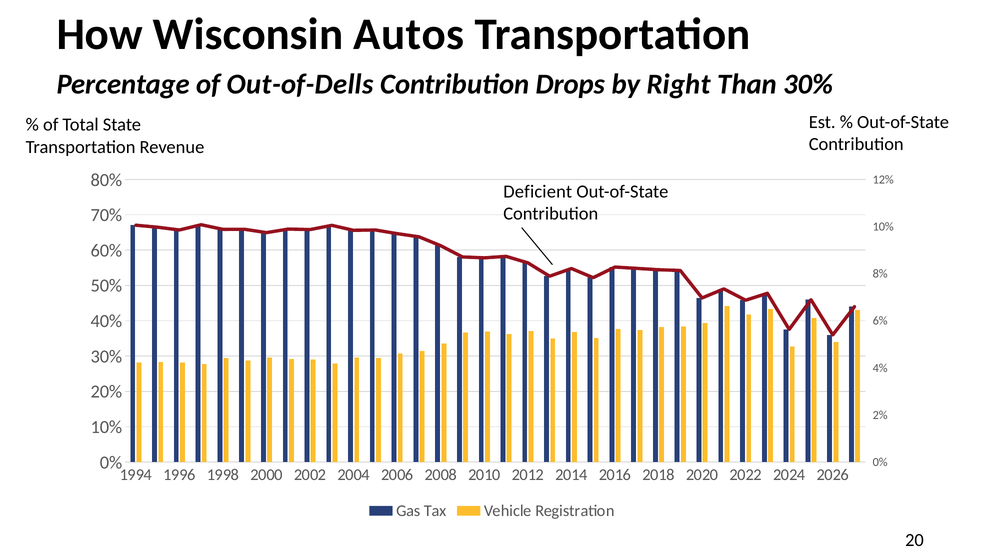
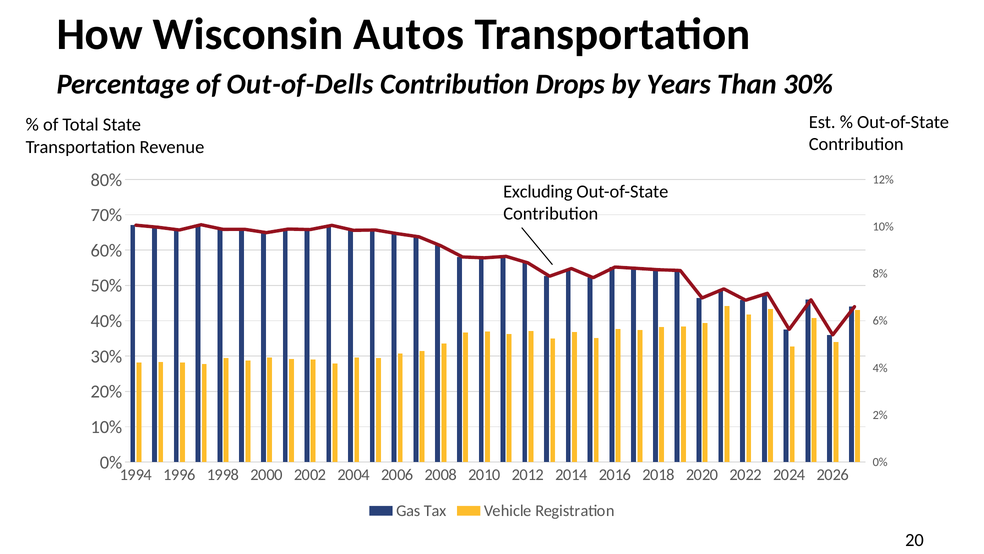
Right: Right -> Years
Deficient: Deficient -> Excluding
